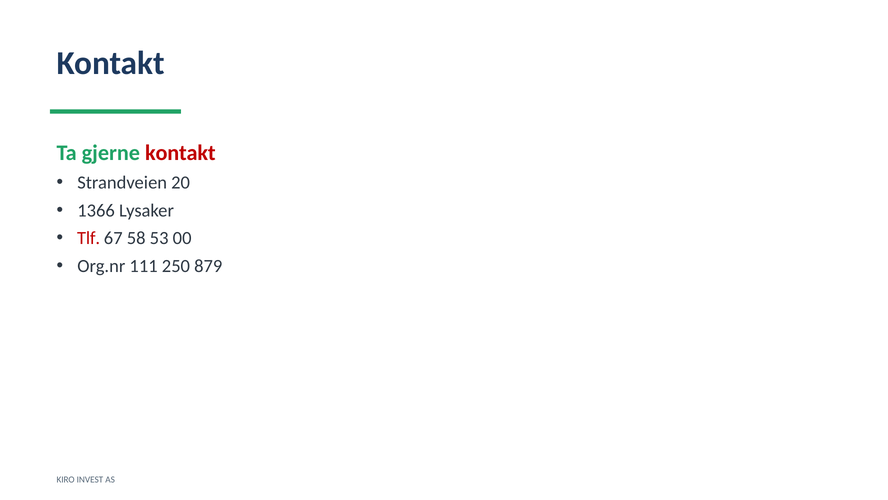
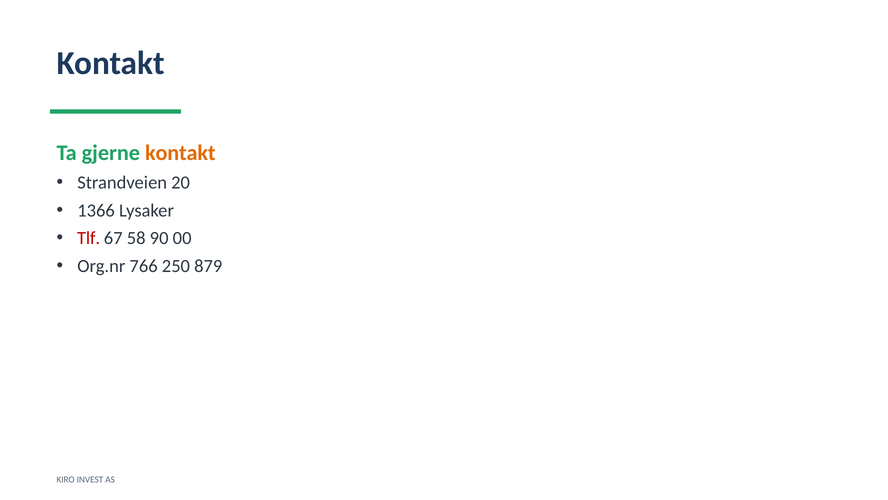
kontakt at (180, 153) colour: red -> orange
53: 53 -> 90
111: 111 -> 766
